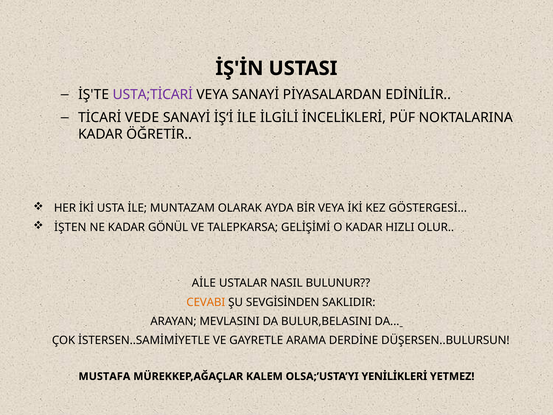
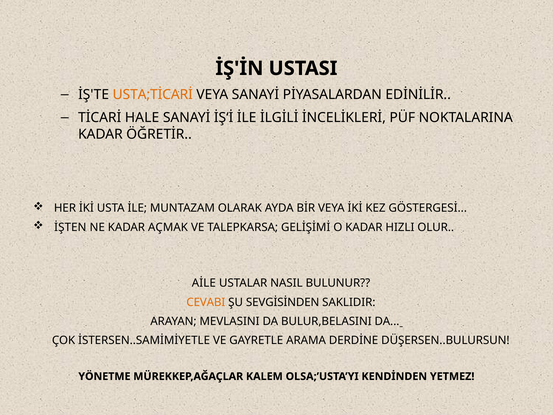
USTA;TİCARİ colour: purple -> orange
VEDE: VEDE -> HALE
GÖNÜL: GÖNÜL -> AÇMAK
MUSTAFA: MUSTAFA -> YÖNETME
YENİLİKLERİ: YENİLİKLERİ -> KENDİNDEN
